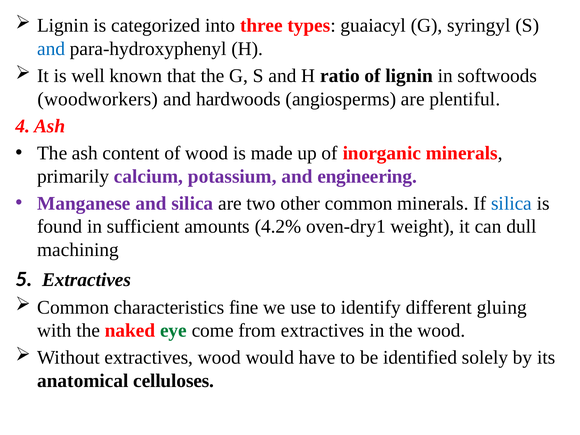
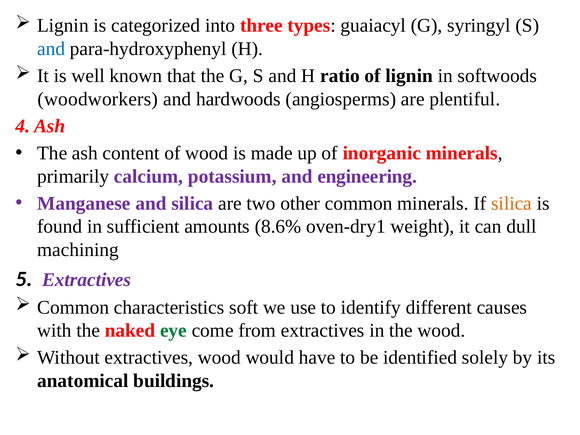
silica at (512, 203) colour: blue -> orange
4.2%: 4.2% -> 8.6%
Extractives at (87, 280) colour: black -> purple
fine: fine -> soft
gluing: gluing -> causes
celluloses: celluloses -> buildings
